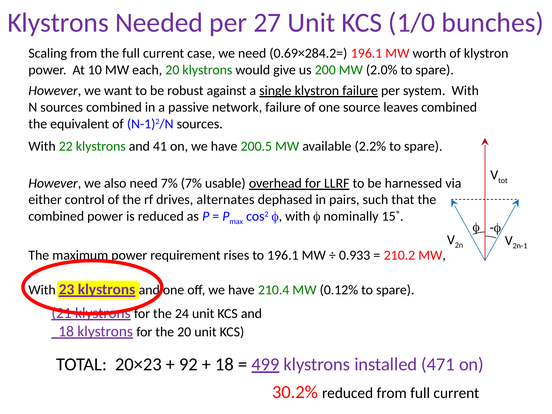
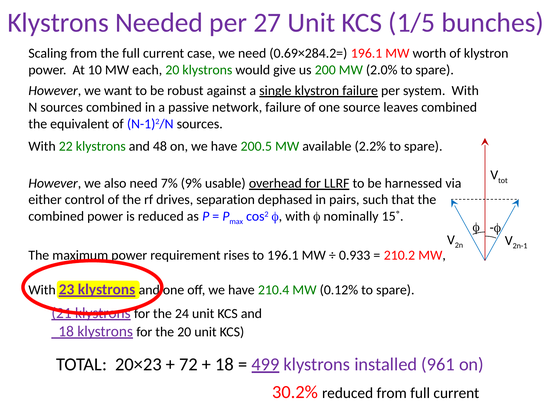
1/0: 1/0 -> 1/5
41: 41 -> 48
7% 7%: 7% -> 9%
alternates: alternates -> separation
92: 92 -> 72
471: 471 -> 961
